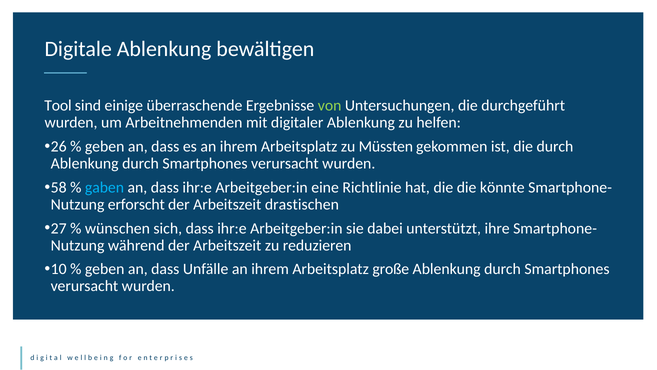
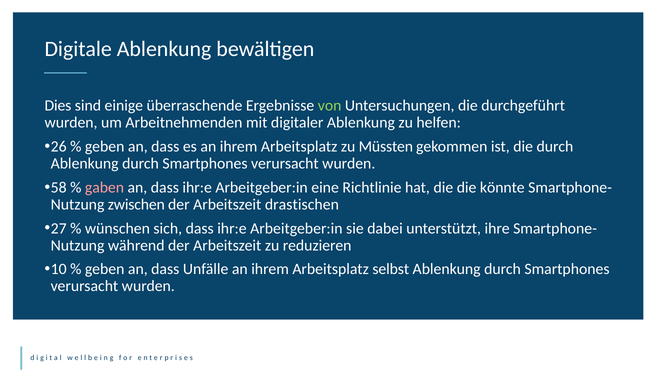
Tool: Tool -> Dies
gaben colour: light blue -> pink
erforscht: erforscht -> zwischen
große: große -> selbst
